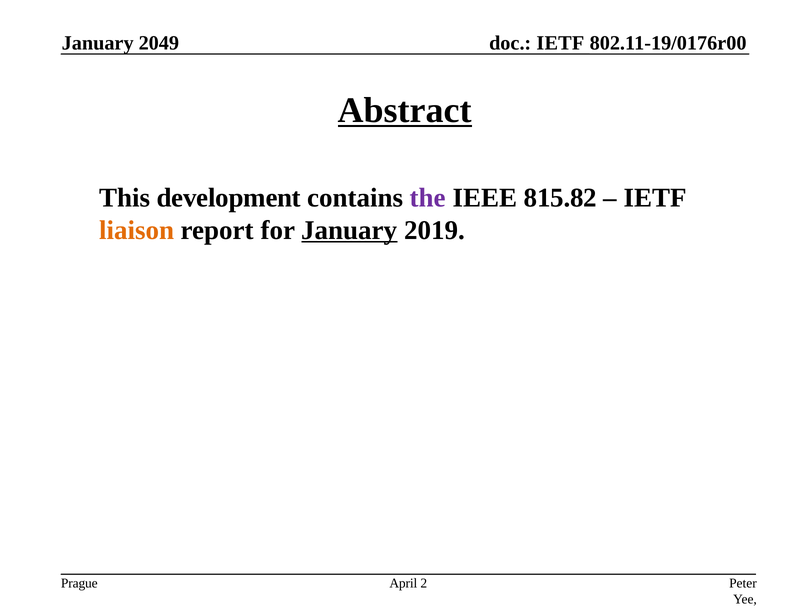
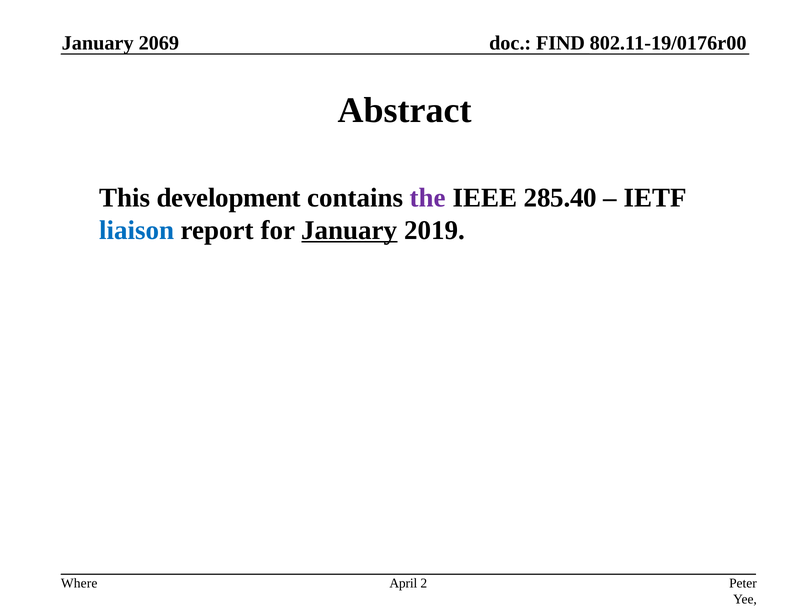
2049: 2049 -> 2069
IETF at (560, 43): IETF -> FIND
Abstract underline: present -> none
815.82: 815.82 -> 285.40
liaison colour: orange -> blue
Prague: Prague -> Where
